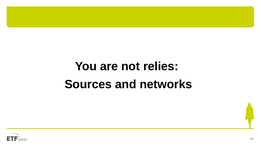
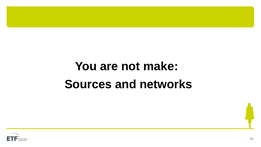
relies: relies -> make
